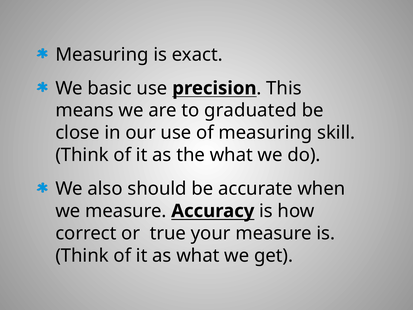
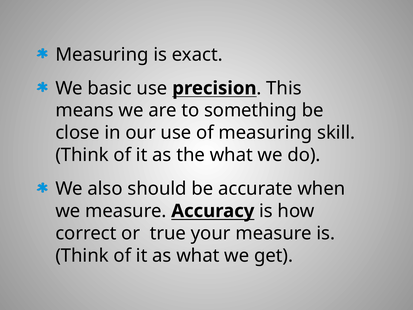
graduated: graduated -> something
